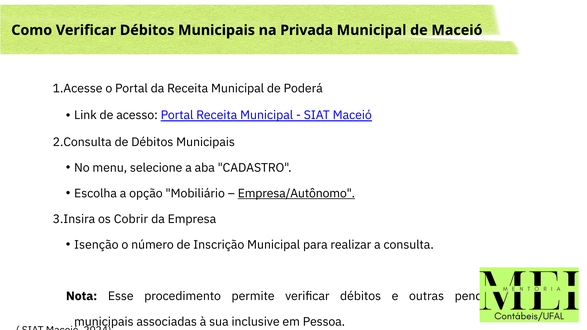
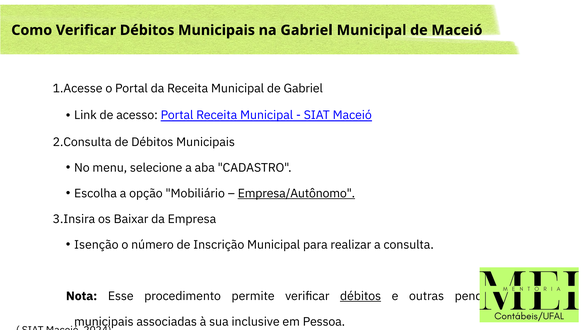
na Privada: Privada -> Gabriel
de Poderá: Poderá -> Gabriel
Cobrir: Cobrir -> Baixar
débitos at (361, 296) underline: none -> present
